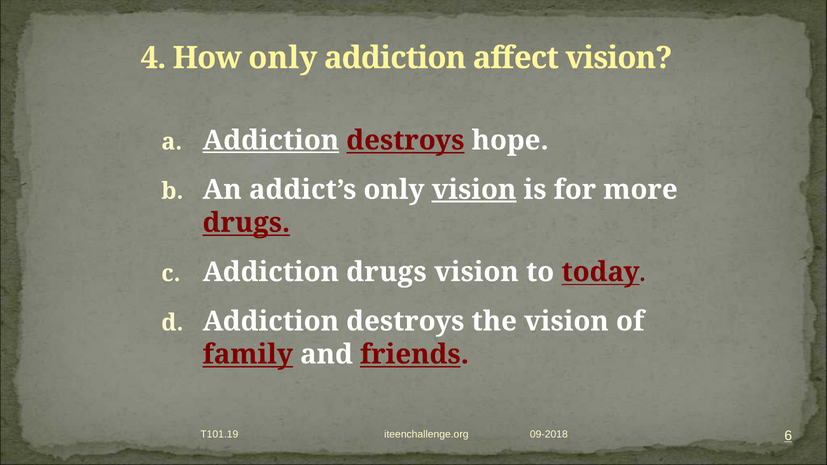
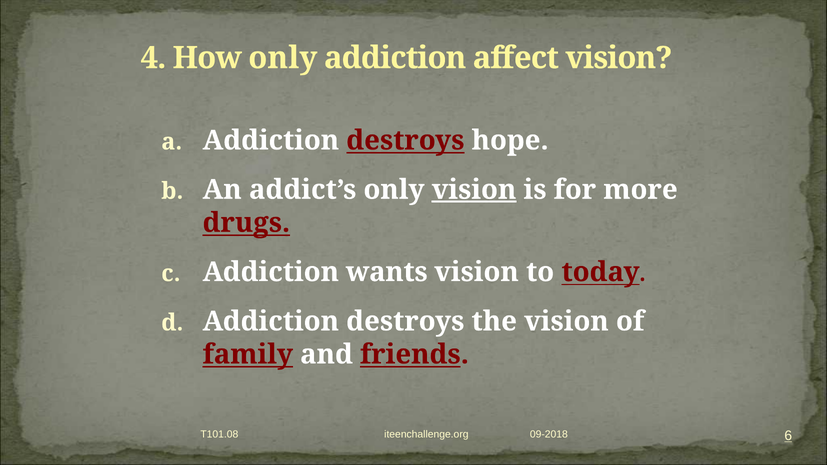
Addiction at (271, 140) underline: present -> none
Addiction drugs: drugs -> wants
T101.19: T101.19 -> T101.08
